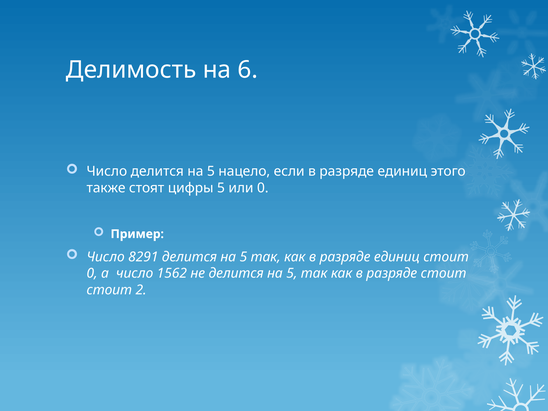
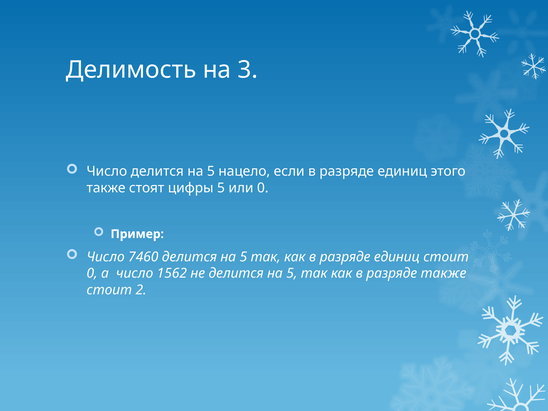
6: 6 -> 3
8291: 8291 -> 7460
разряде стоит: стоит -> также
